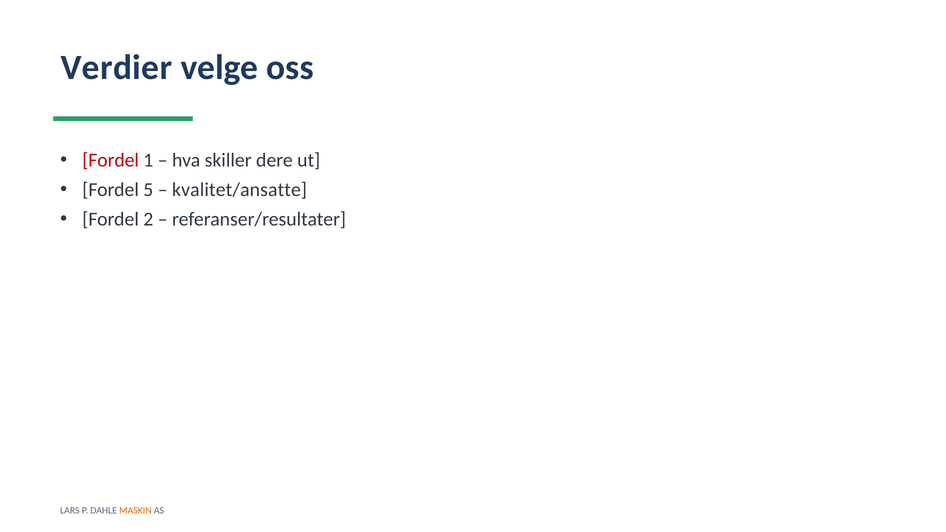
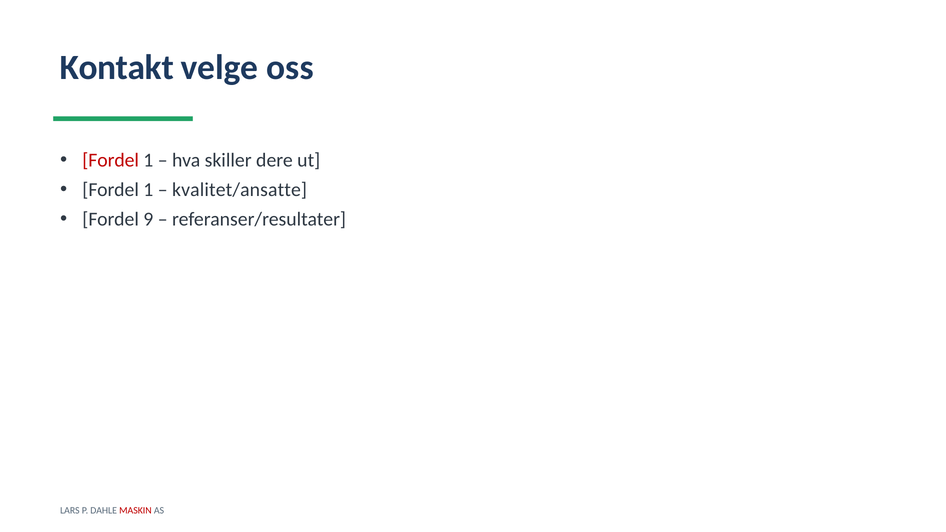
Verdier: Verdier -> Kontakt
5 at (148, 190): 5 -> 1
2: 2 -> 9
MASKIN colour: orange -> red
